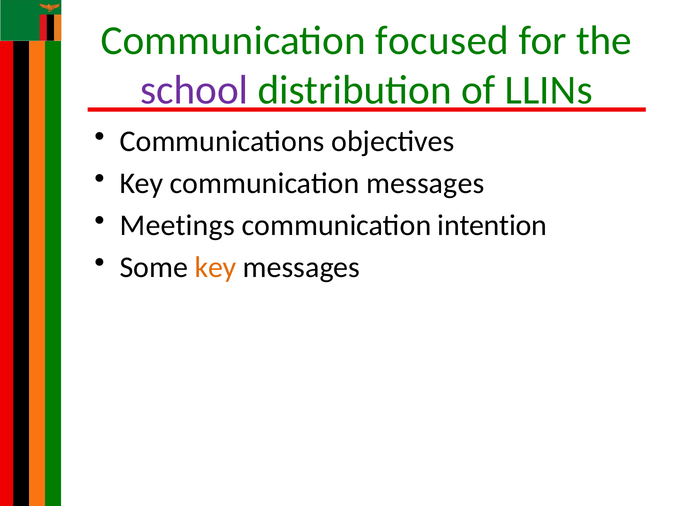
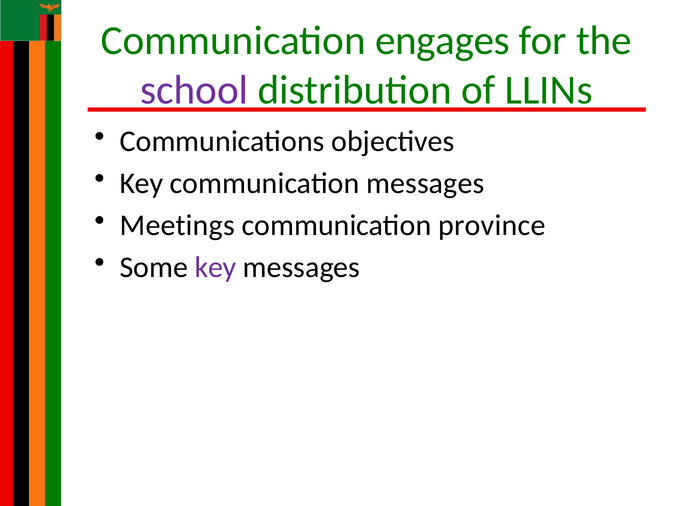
focused: focused -> engages
intention: intention -> province
key at (216, 268) colour: orange -> purple
